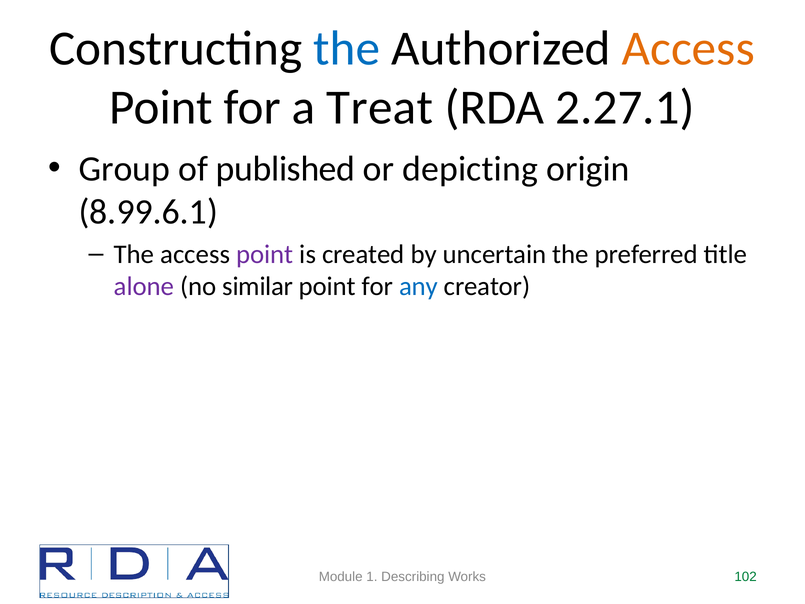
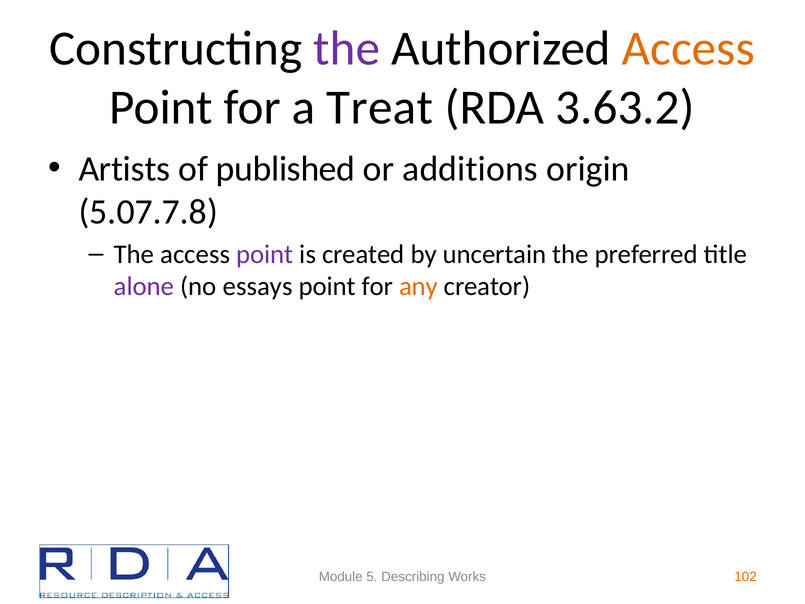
the at (347, 48) colour: blue -> purple
2.27.1: 2.27.1 -> 3.63.2
Group: Group -> Artists
depicting: depicting -> additions
8.99.6.1: 8.99.6.1 -> 5.07.7.8
similar: similar -> essays
any colour: blue -> orange
1: 1 -> 5
102 colour: green -> orange
